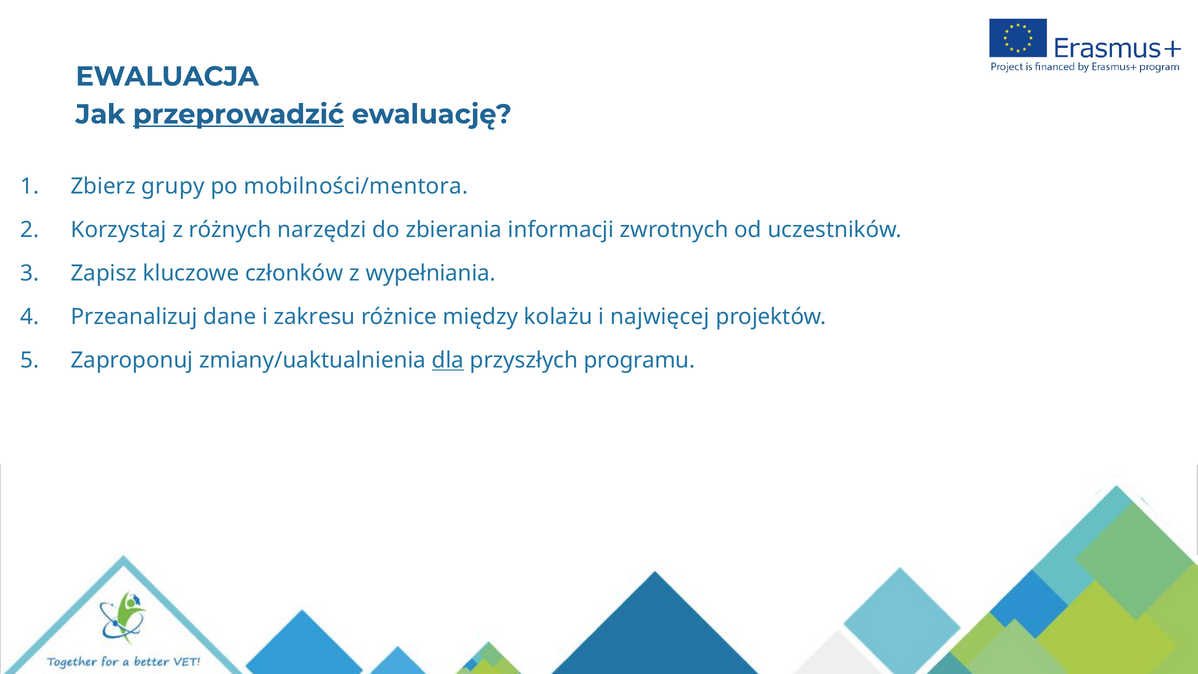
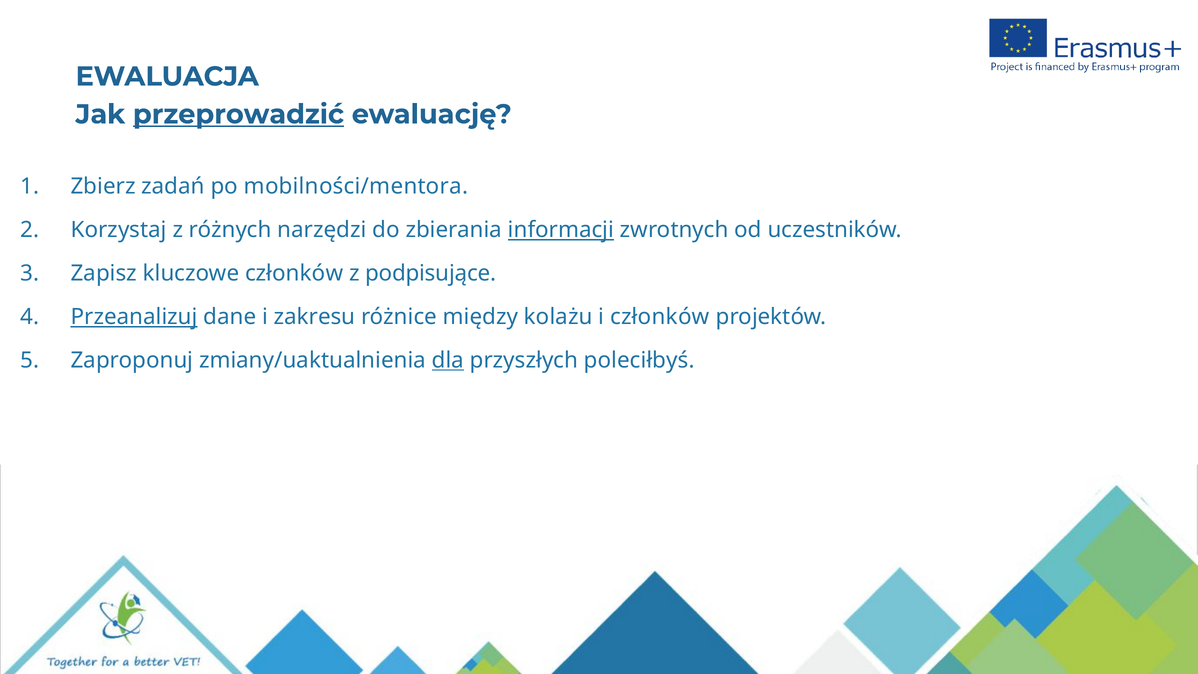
grupy: grupy -> zadań
informacji underline: none -> present
wypełniania: wypełniania -> podpisujące
Przeanalizuj underline: none -> present
i najwięcej: najwięcej -> członków
programu: programu -> poleciłbyś
